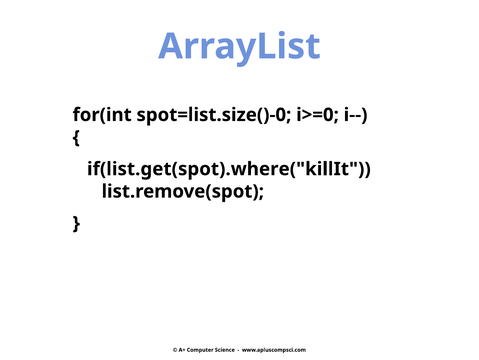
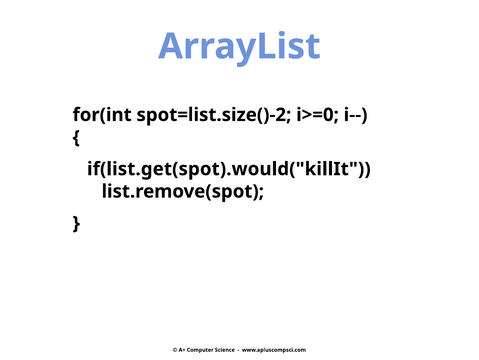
spot=list.size()-0: spot=list.size()-0 -> spot=list.size()-2
if(list.get(spot).where("killIt: if(list.get(spot).where("killIt -> if(list.get(spot).would("killIt
